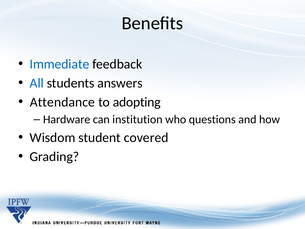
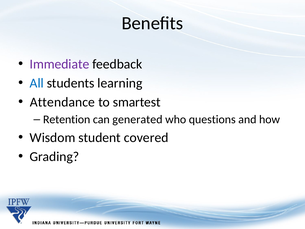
Immediate colour: blue -> purple
answers: answers -> learning
adopting: adopting -> smartest
Hardware: Hardware -> Retention
institution: institution -> generated
